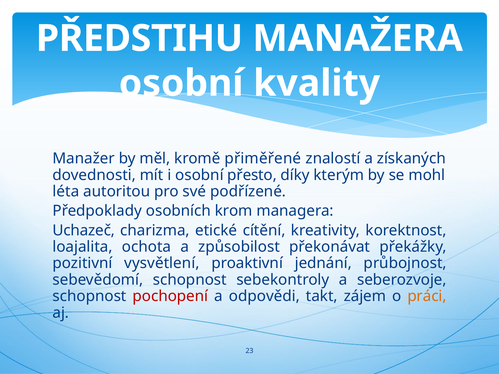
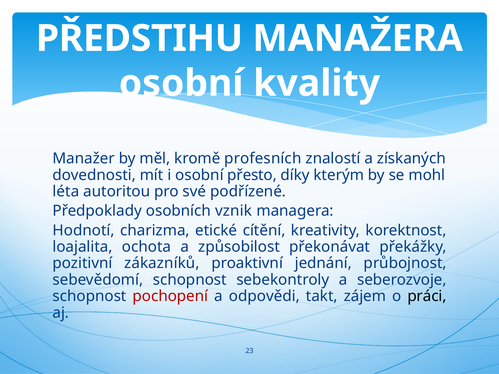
přiměřené: přiměřené -> profesních
krom: krom -> vznik
Uchazeč: Uchazeč -> Hodnotí
vysvětlení: vysvětlení -> zákazníků
práci colour: orange -> black
